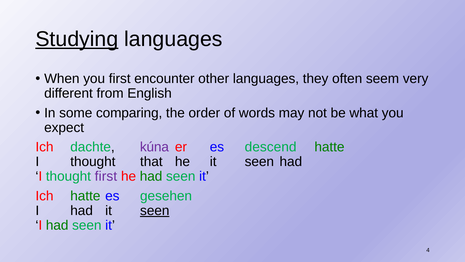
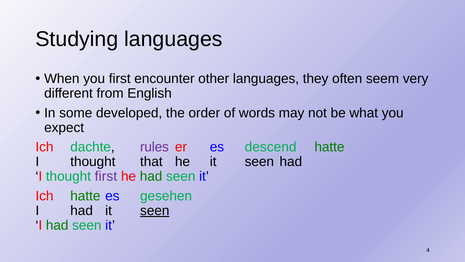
Studying underline: present -> none
comparing: comparing -> developed
kúna: kúna -> rules
